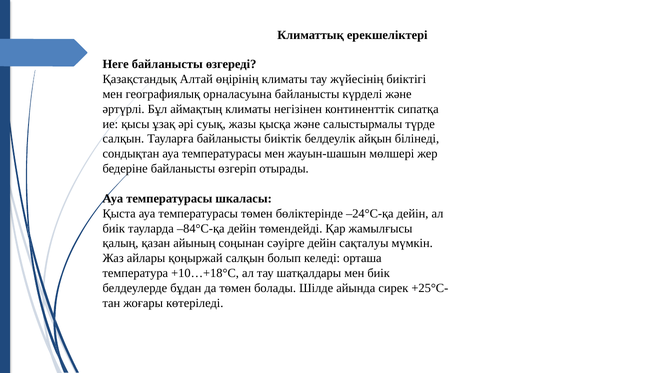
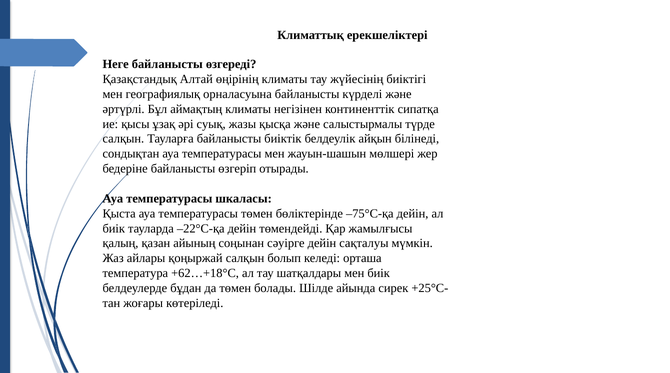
–24°С-қа: –24°С-қа -> –75°С-қа
–84°С-қа: –84°С-қа -> –22°С-қа
+10…+18°С: +10…+18°С -> +62…+18°С
